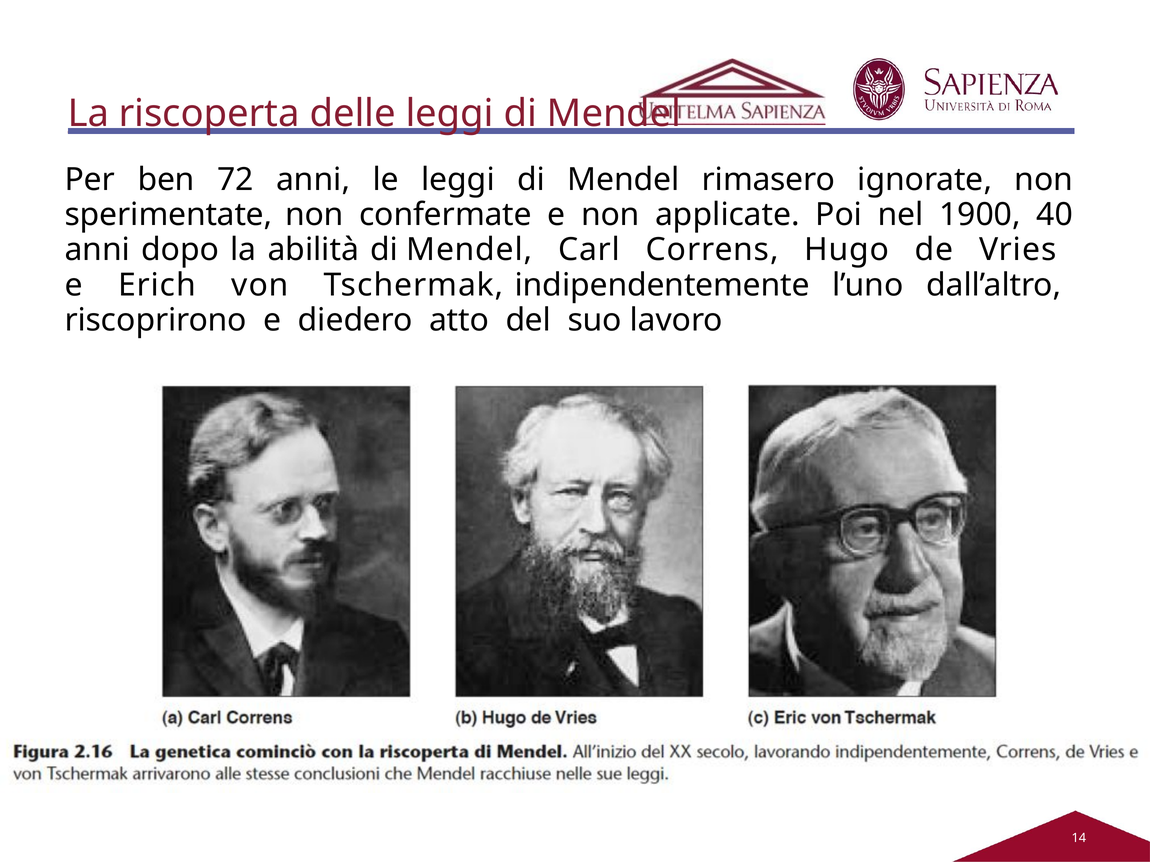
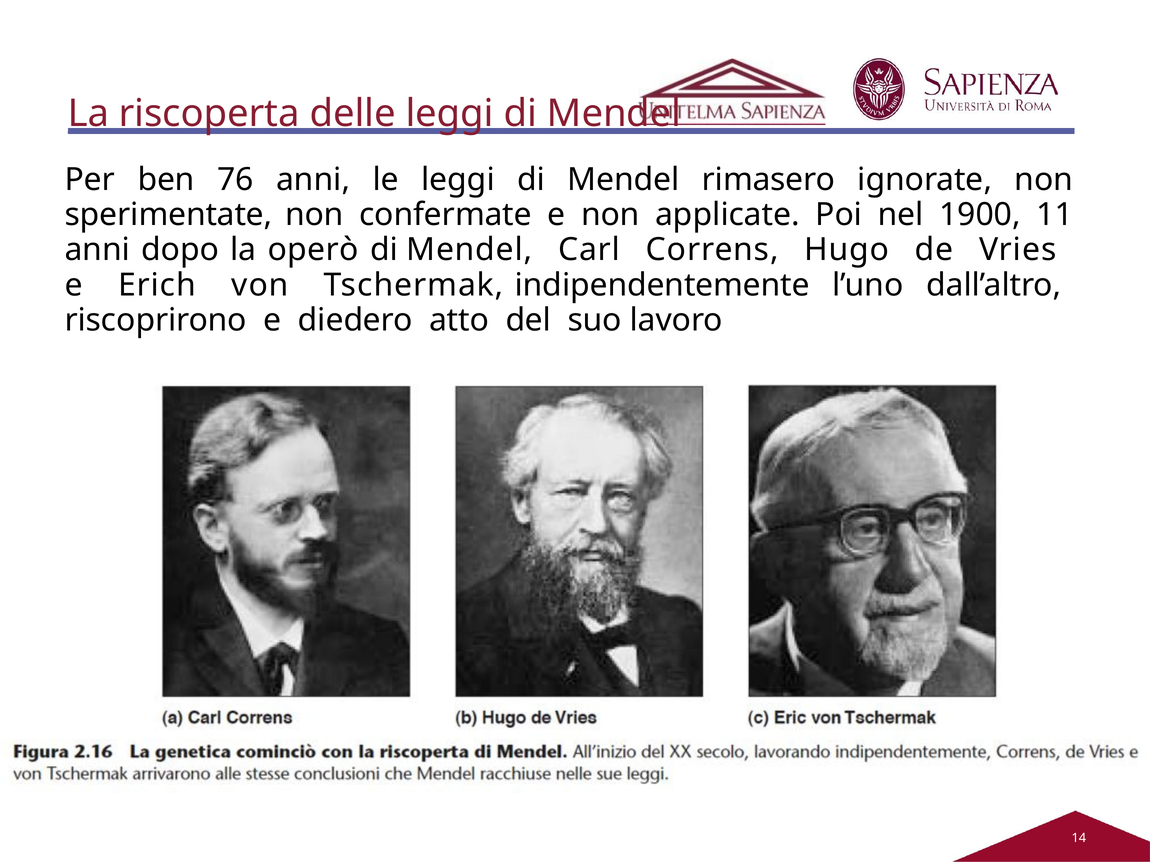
72: 72 -> 76
40: 40 -> 11
abilità: abilità -> operò
